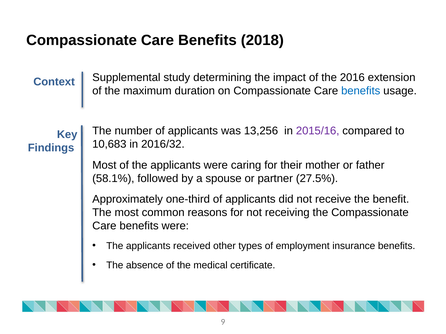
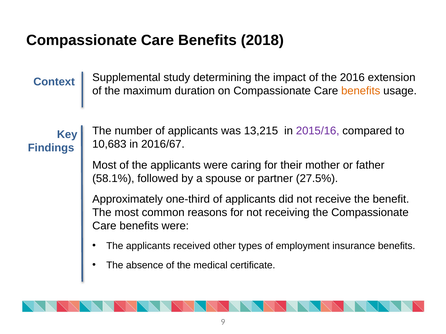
benefits at (361, 91) colour: blue -> orange
13,256: 13,256 -> 13,215
2016/32: 2016/32 -> 2016/67
